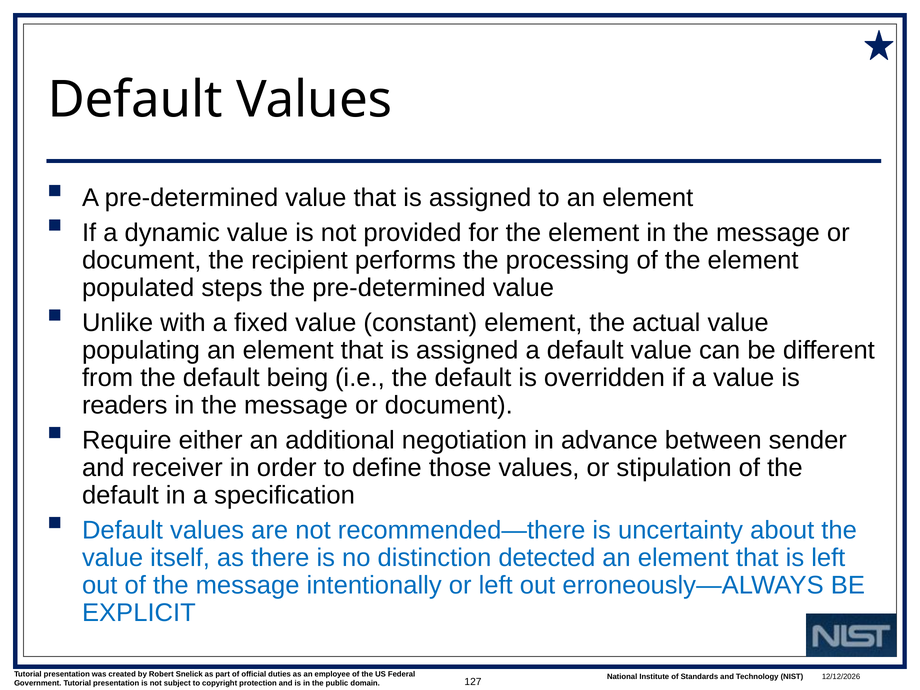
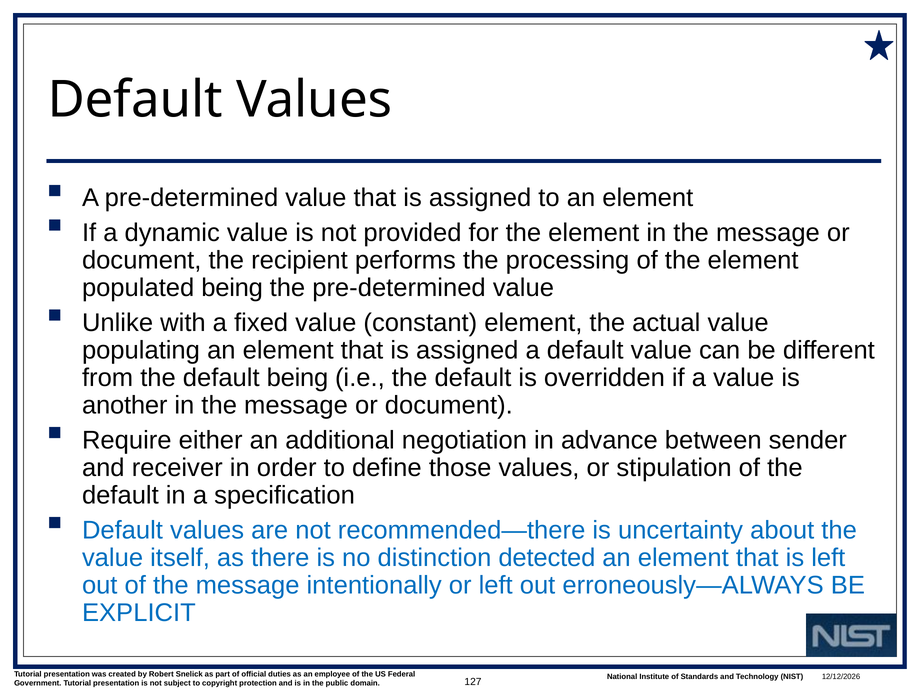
populated steps: steps -> being
readers: readers -> another
